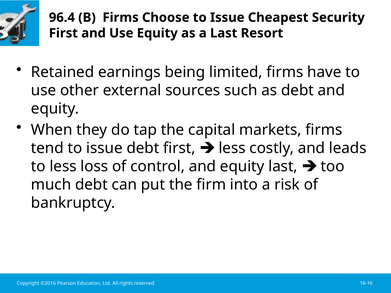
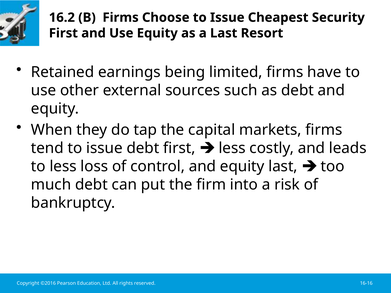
96.4: 96.4 -> 16.2
